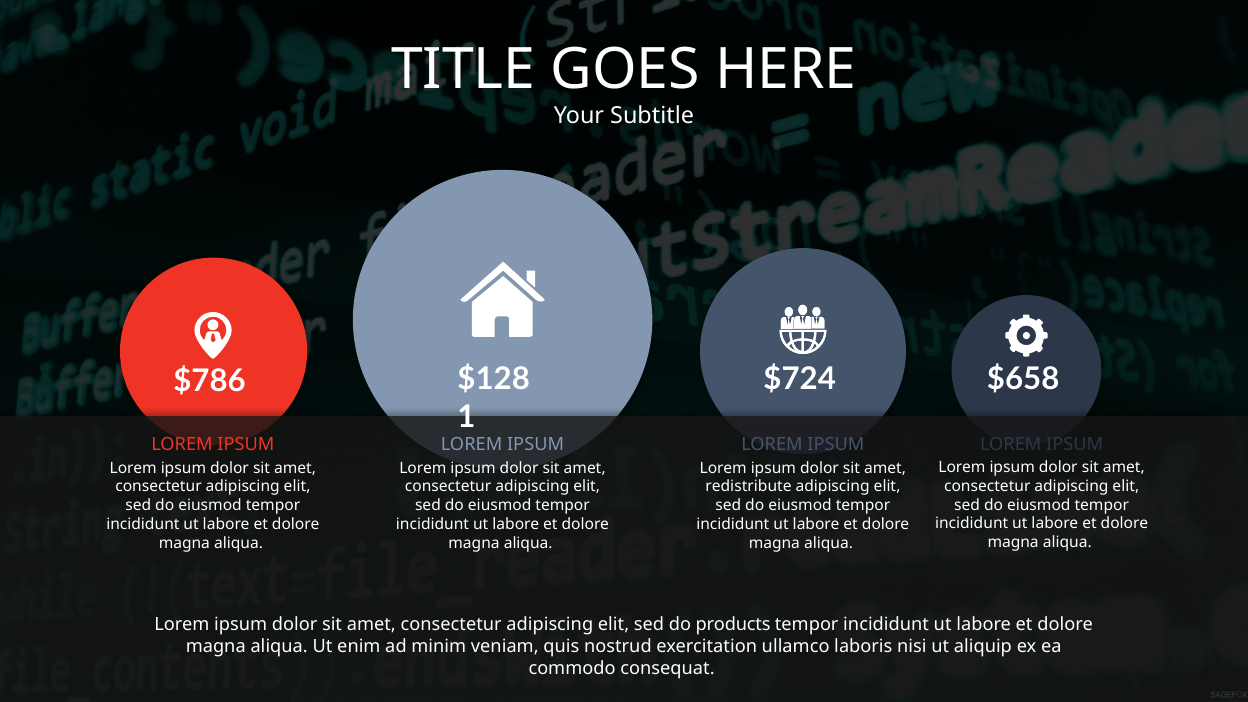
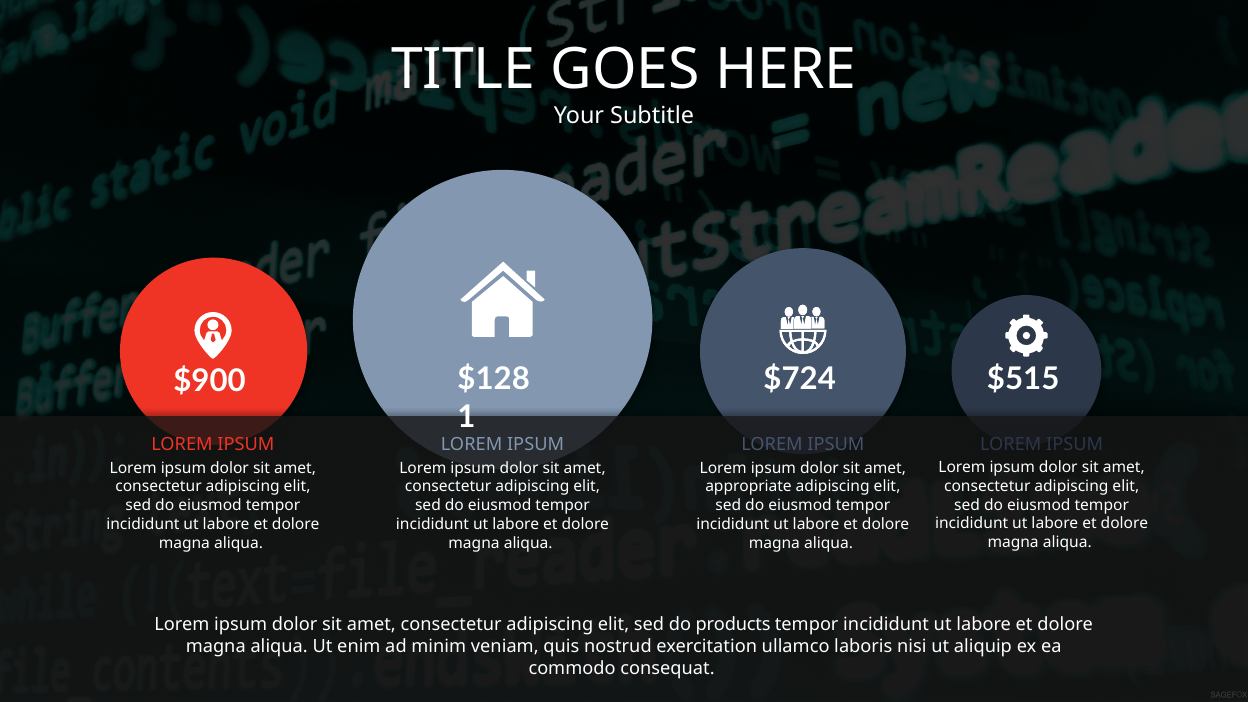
$658: $658 -> $515
$786: $786 -> $900
redistribute: redistribute -> appropriate
